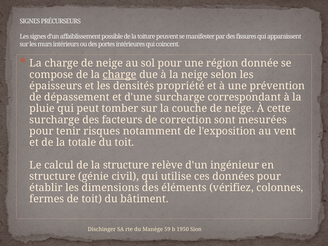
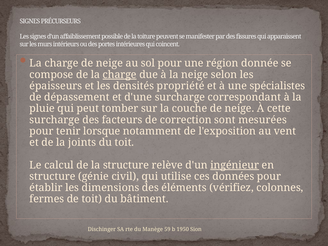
prévention: prévention -> spécialistes
risques: risques -> lorsque
totale: totale -> joints
ingénieur underline: none -> present
